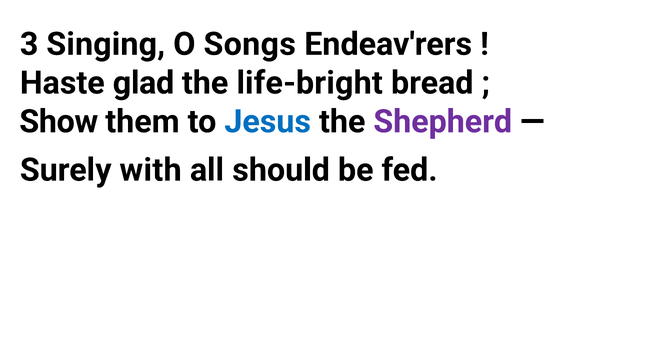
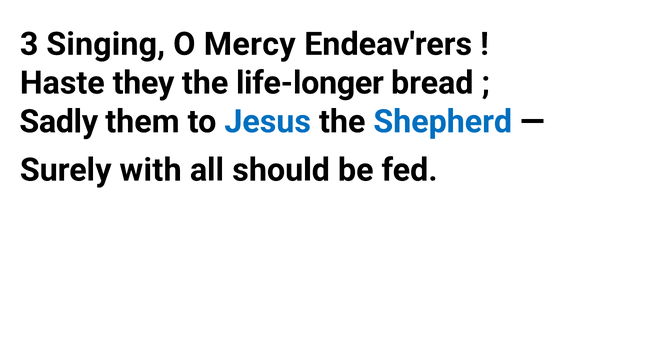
Songs: Songs -> Mercy
glad: glad -> they
life-bright: life-bright -> life-longer
Show: Show -> Sadly
Shepherd colour: purple -> blue
